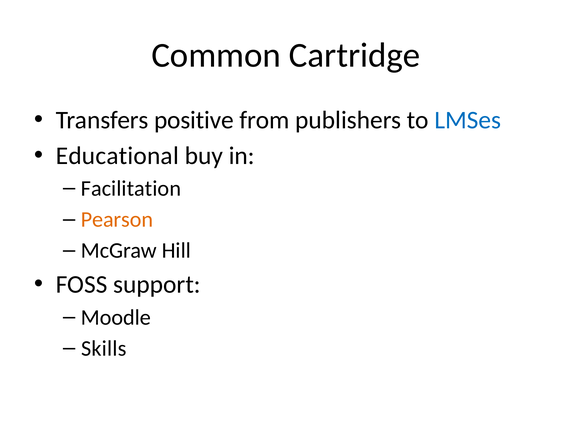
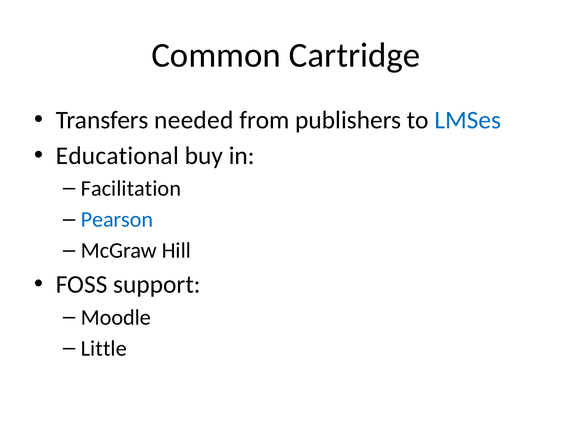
positive: positive -> needed
Pearson colour: orange -> blue
Skills: Skills -> Little
